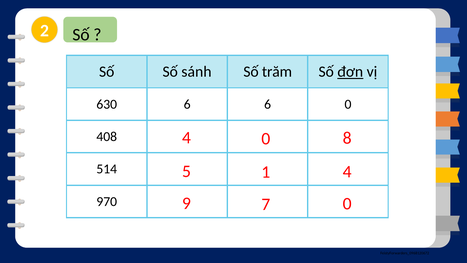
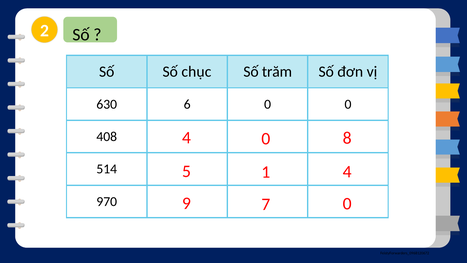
sánh: sánh -> chục
đơn underline: present -> none
6 6: 6 -> 0
